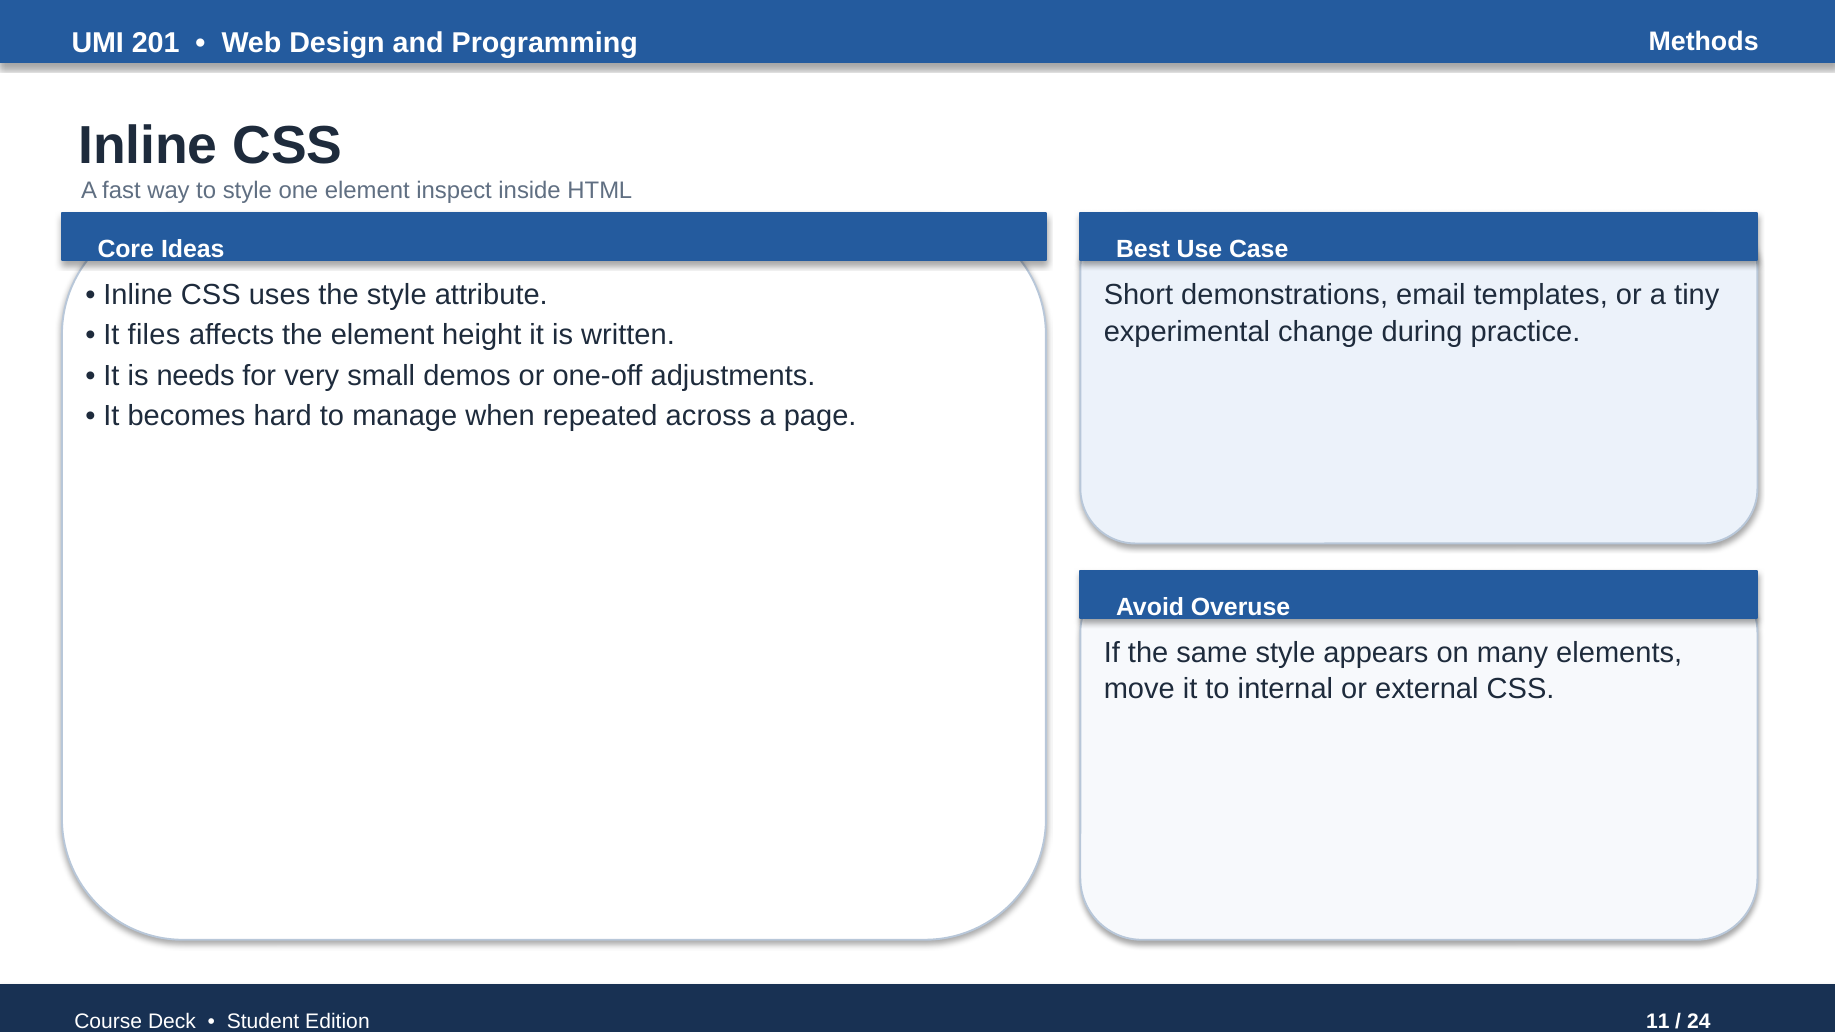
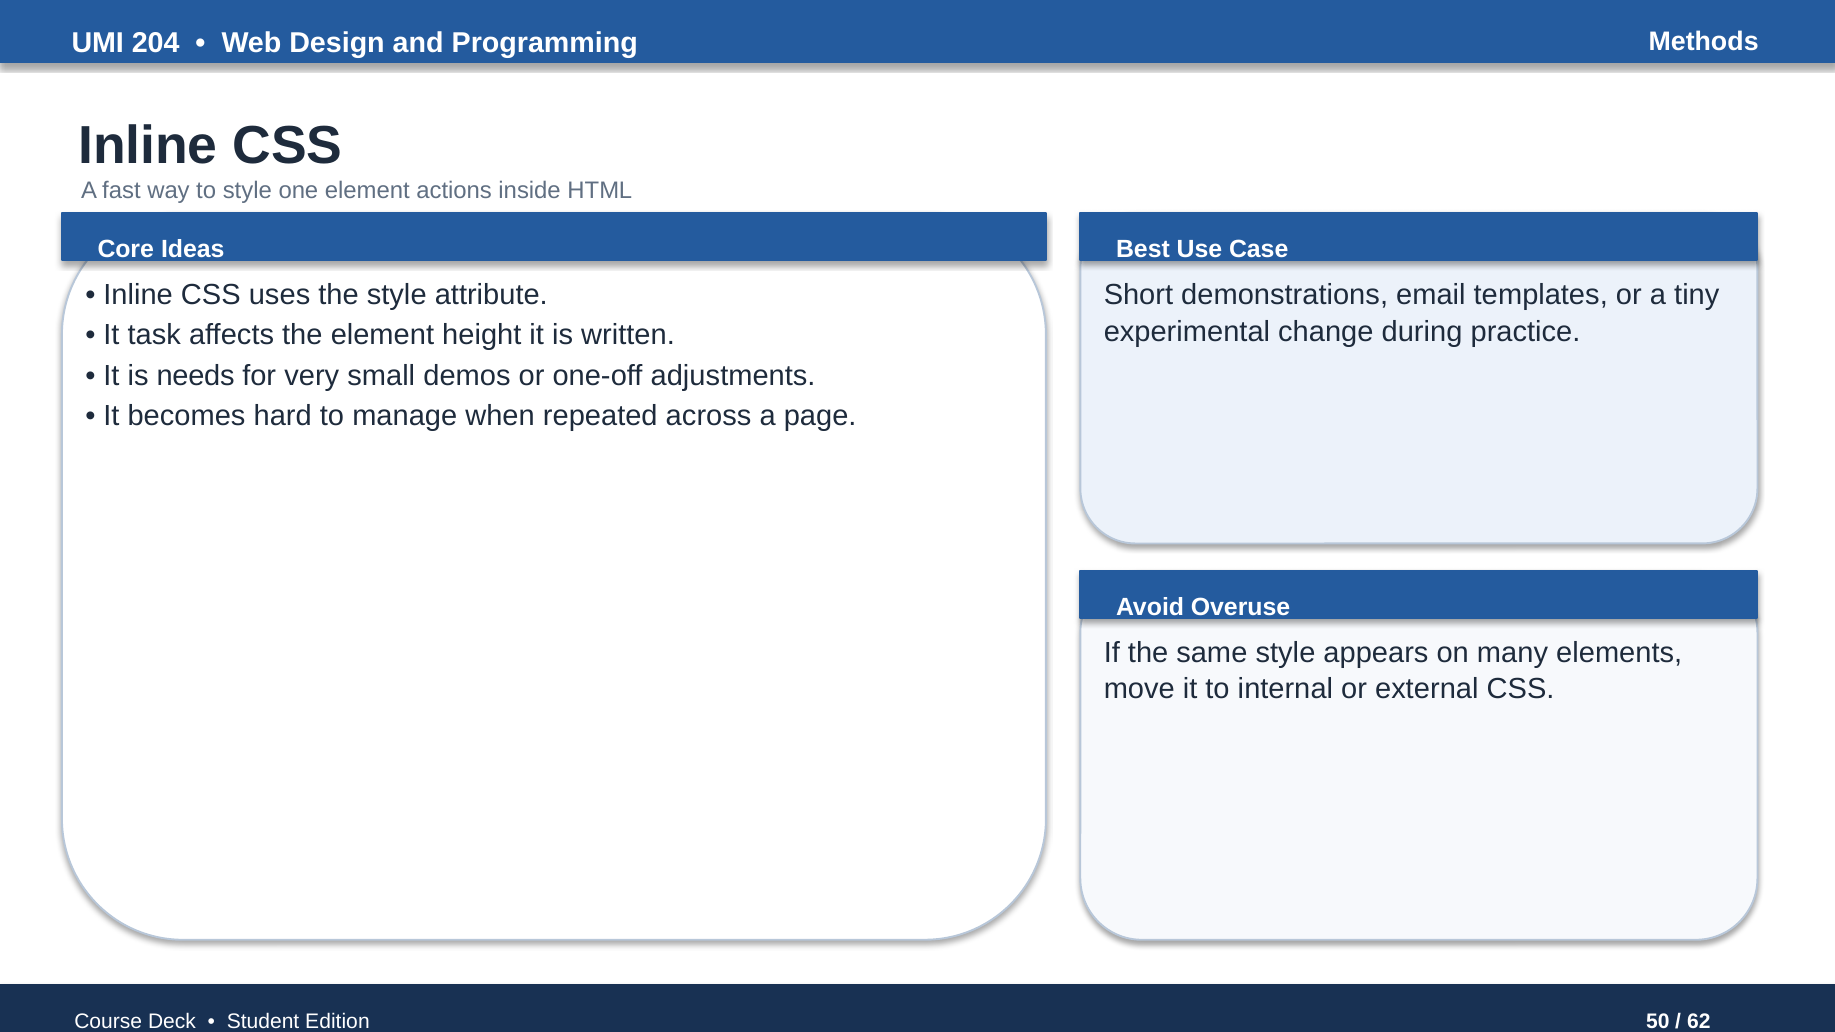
201: 201 -> 204
inspect: inspect -> actions
files: files -> task
11: 11 -> 50
24: 24 -> 62
